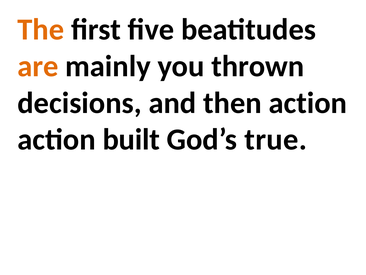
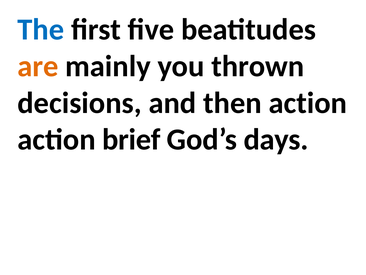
The colour: orange -> blue
built: built -> brief
true: true -> days
